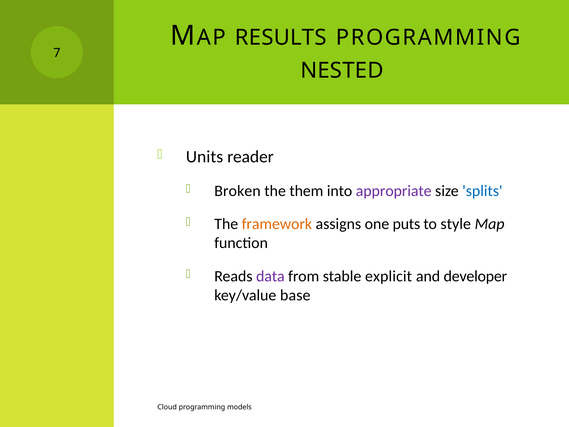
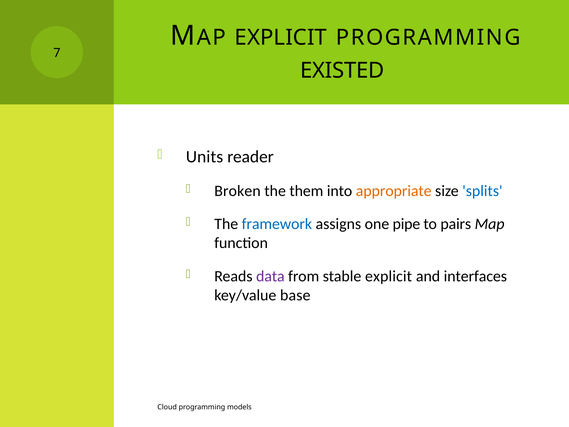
RESULTS at (281, 37): RESULTS -> EXPLICIT
NESTED: NESTED -> EXISTED
appropriate colour: purple -> orange
framework colour: orange -> blue
puts: puts -> pipe
style: style -> pairs
developer: developer -> interfaces
